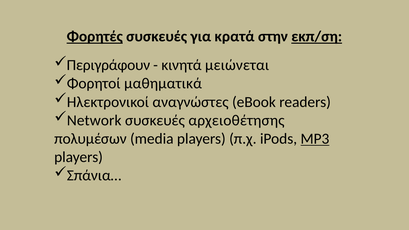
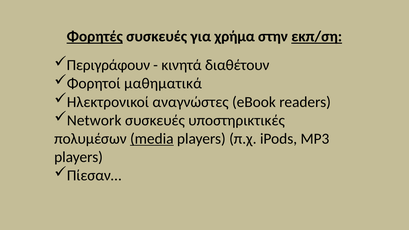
κρατά: κρατά -> χρήμα
μειώνεται: μειώνεται -> διαθέτουν
αρχειοθέτησης: αρχειοθέτησης -> υποστηρικτικές
media underline: none -> present
MP3 underline: present -> none
Σπάνια…: Σπάνια… -> Πίεσαν…
